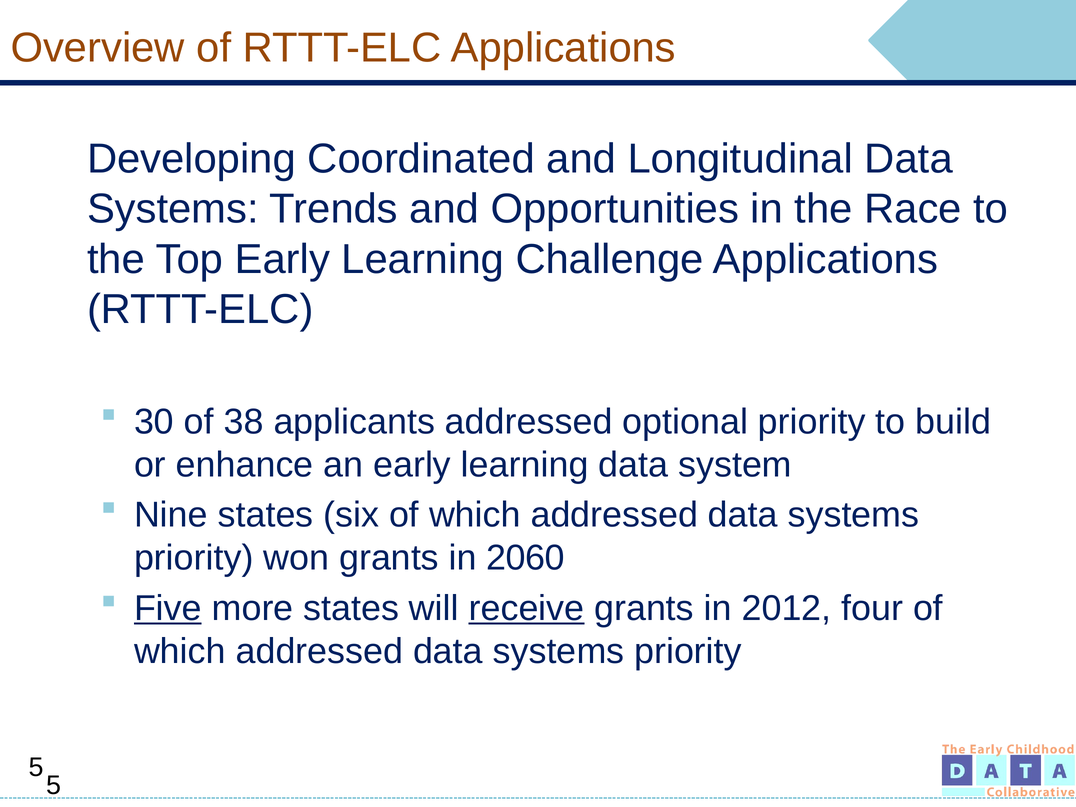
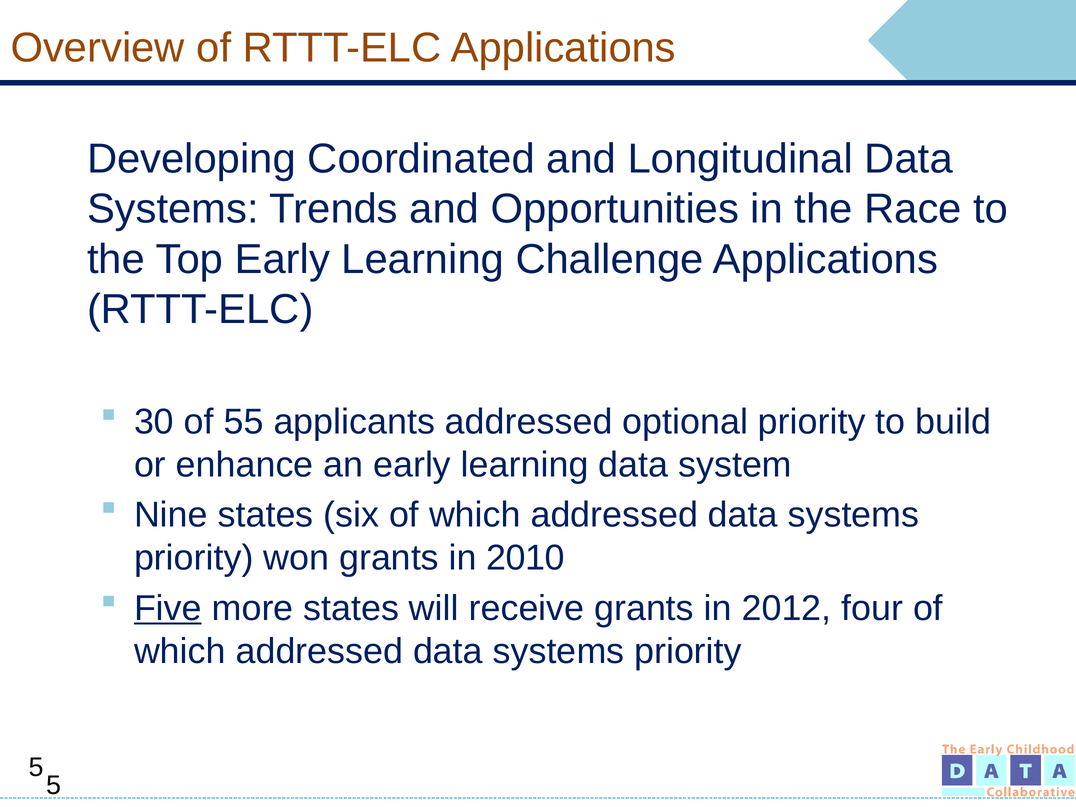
38: 38 -> 55
2060: 2060 -> 2010
receive underline: present -> none
